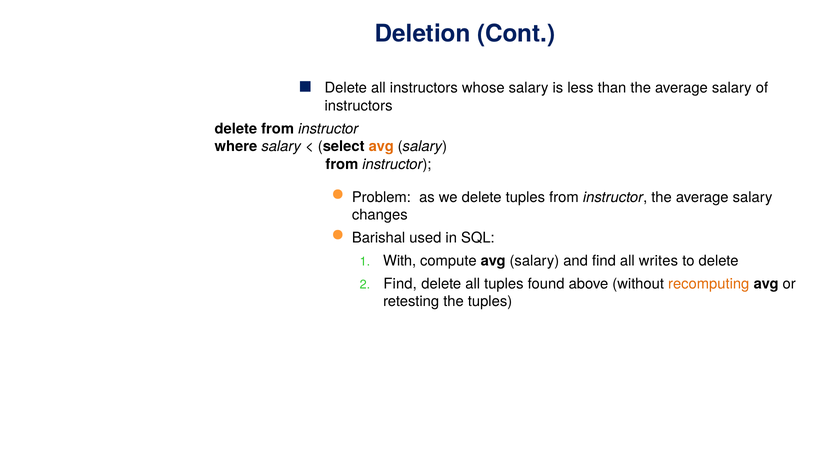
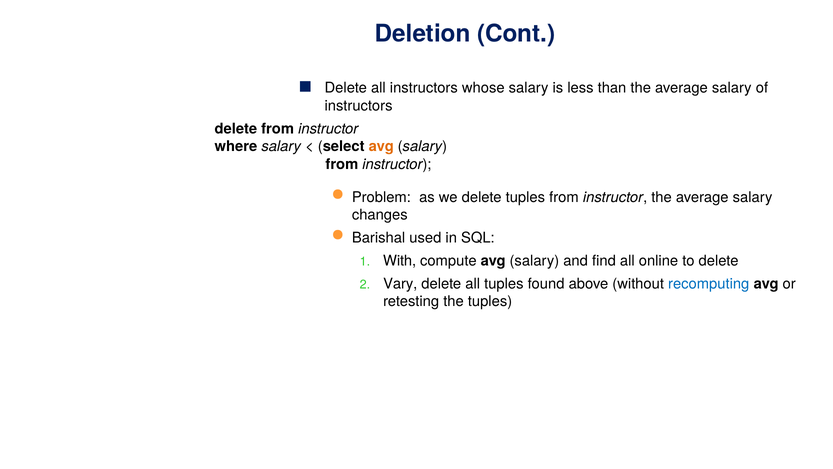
writes: writes -> online
Find at (400, 283): Find -> Vary
recomputing colour: orange -> blue
